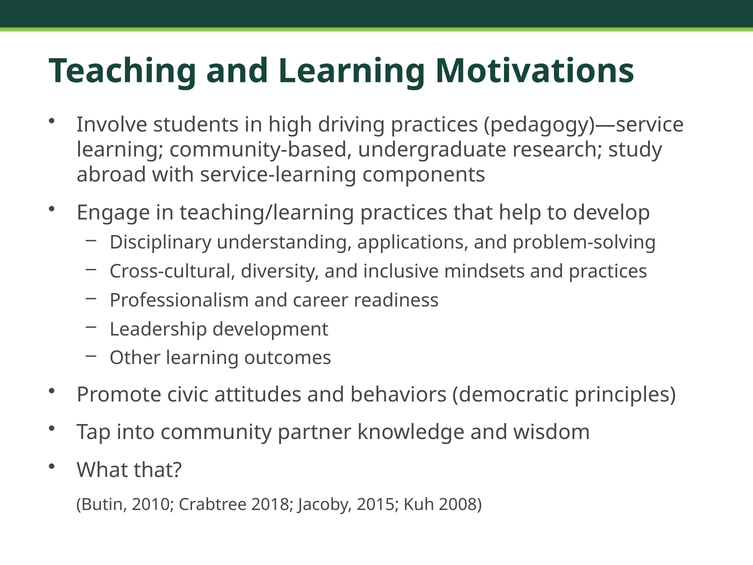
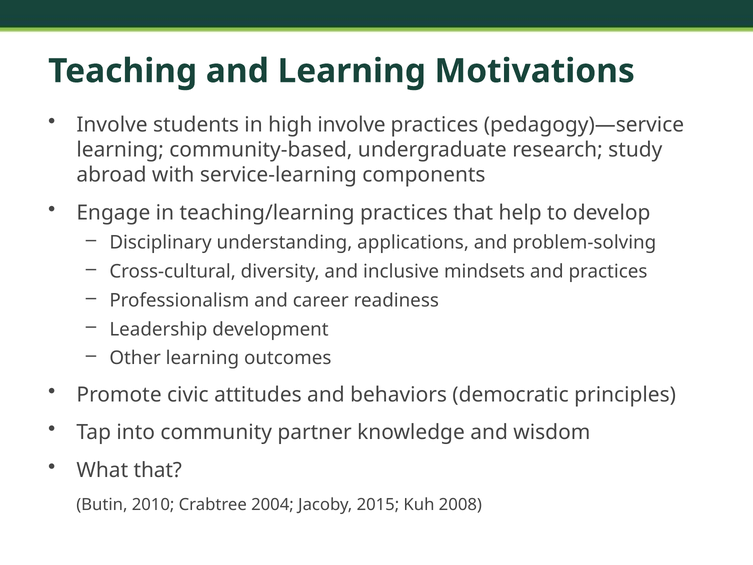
high driving: driving -> involve
2018: 2018 -> 2004
